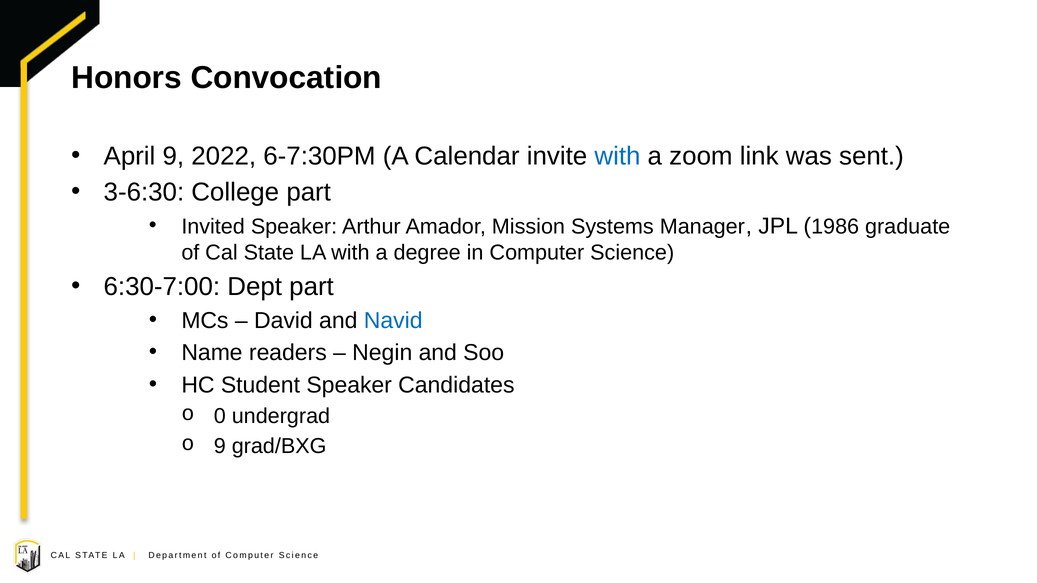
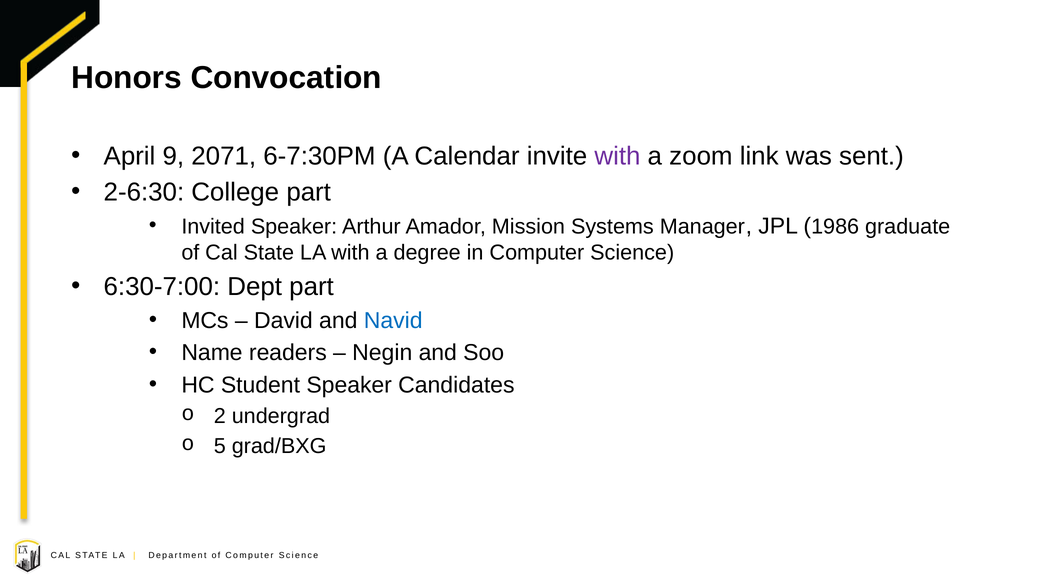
2022: 2022 -> 2071
with at (617, 156) colour: blue -> purple
3-6:30: 3-6:30 -> 2-6:30
0: 0 -> 2
9 at (220, 446): 9 -> 5
